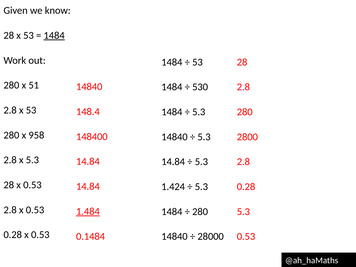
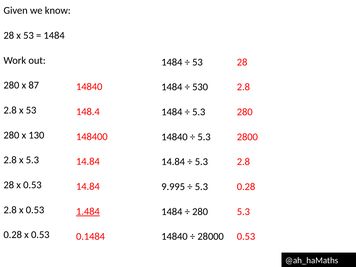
1484 at (54, 35) underline: present -> none
51: 51 -> 87
958: 958 -> 130
1.424: 1.424 -> 9.995
